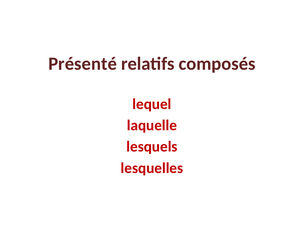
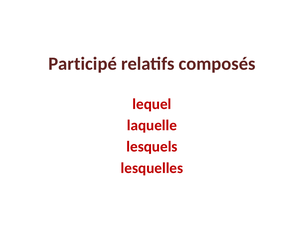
Présenté: Présenté -> Participé
